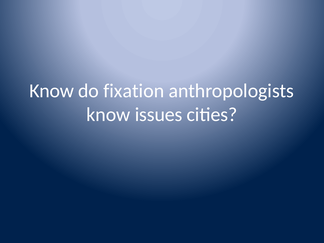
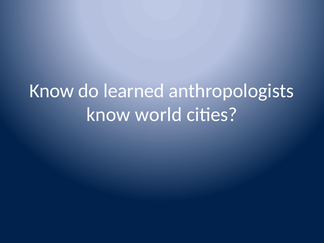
fixation: fixation -> learned
issues: issues -> world
